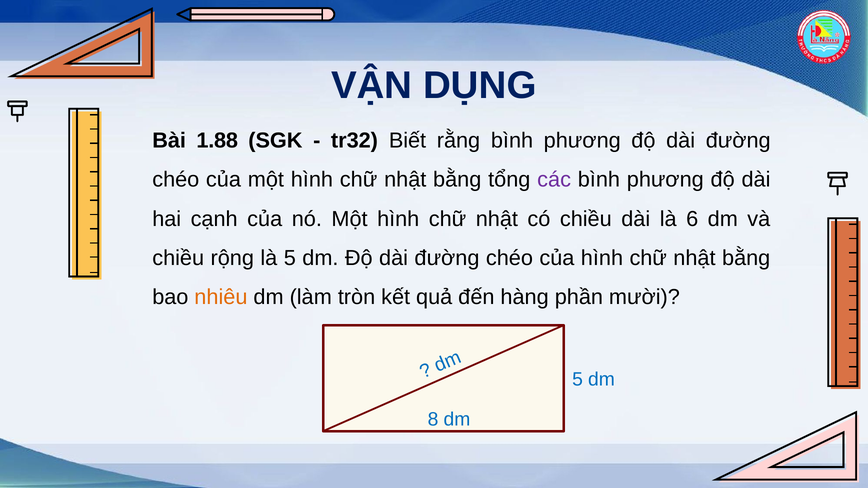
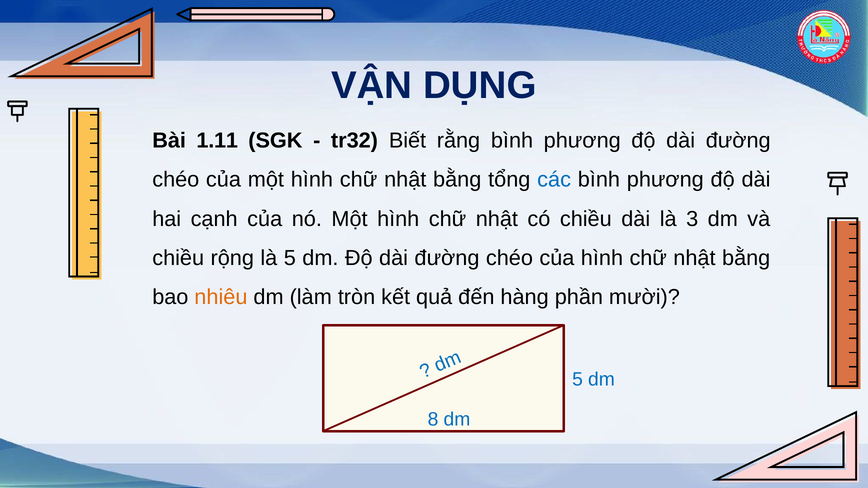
1.88: 1.88 -> 1.11
các colour: purple -> blue
6: 6 -> 3
